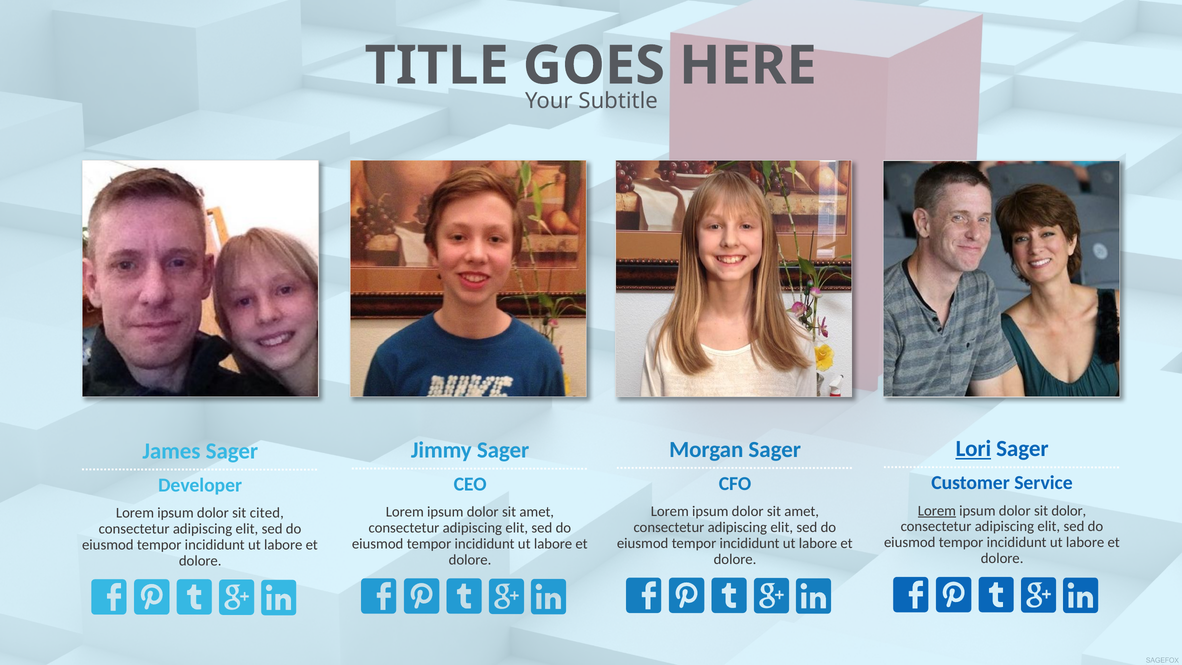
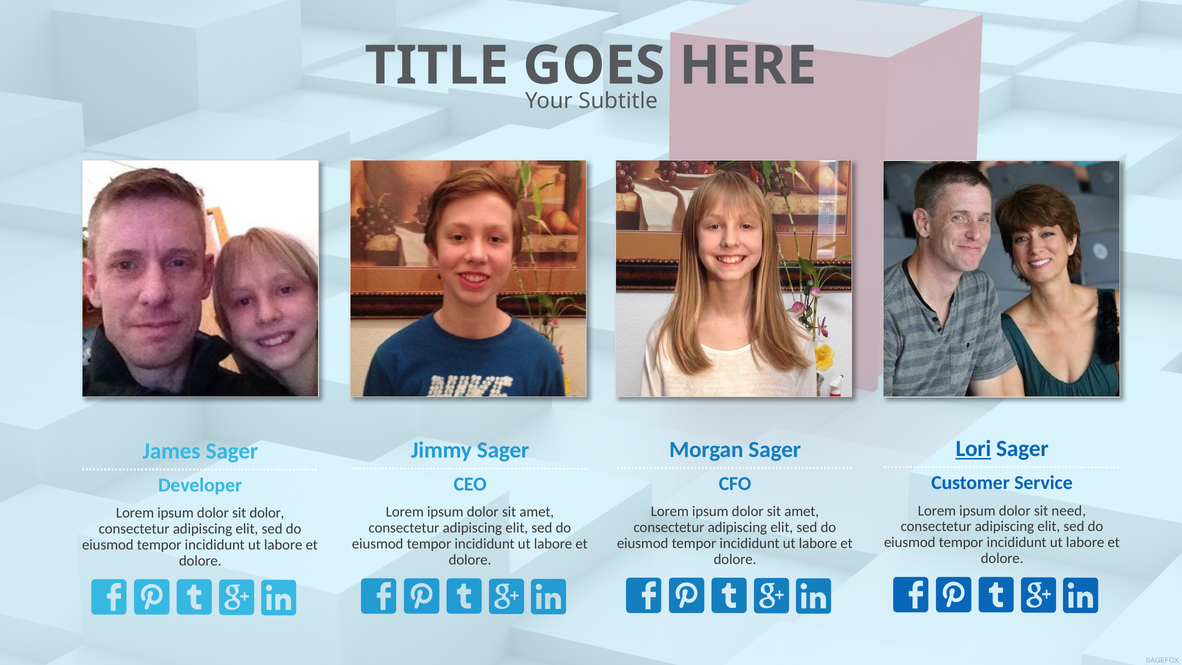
Lorem at (937, 511) underline: present -> none
sit dolor: dolor -> need
sit cited: cited -> dolor
